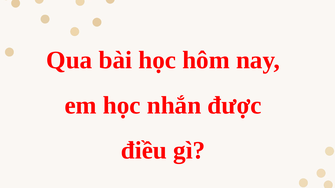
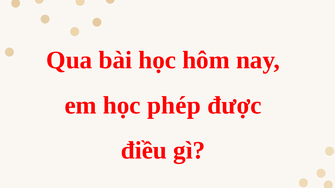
nhắn: nhắn -> phép
